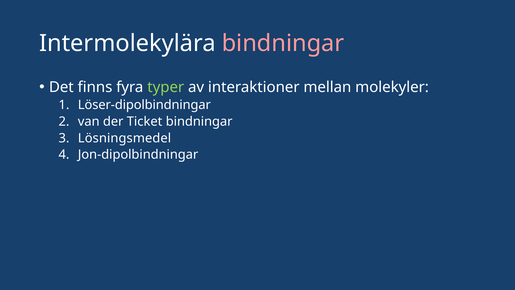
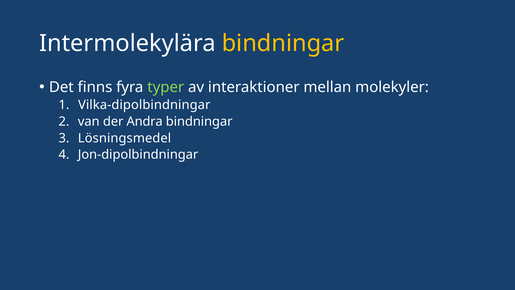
bindningar at (283, 43) colour: pink -> yellow
Löser-dipolbindningar: Löser-dipolbindningar -> Vilka-dipolbindningar
Ticket: Ticket -> Andra
